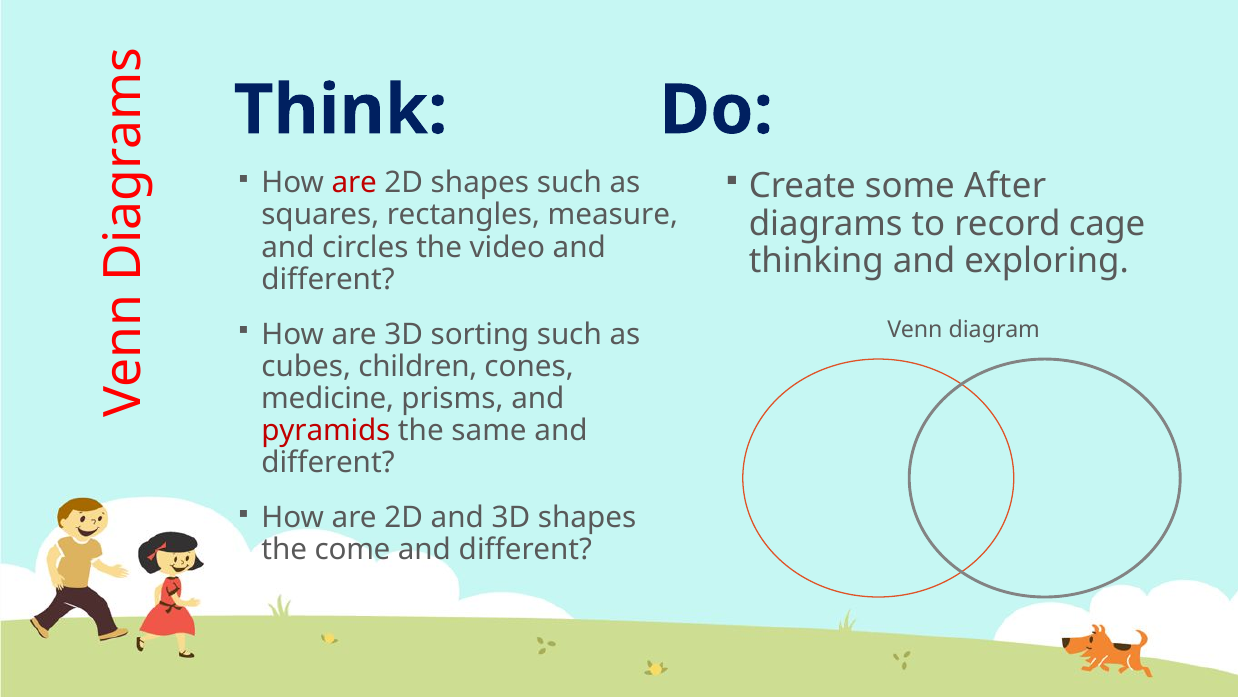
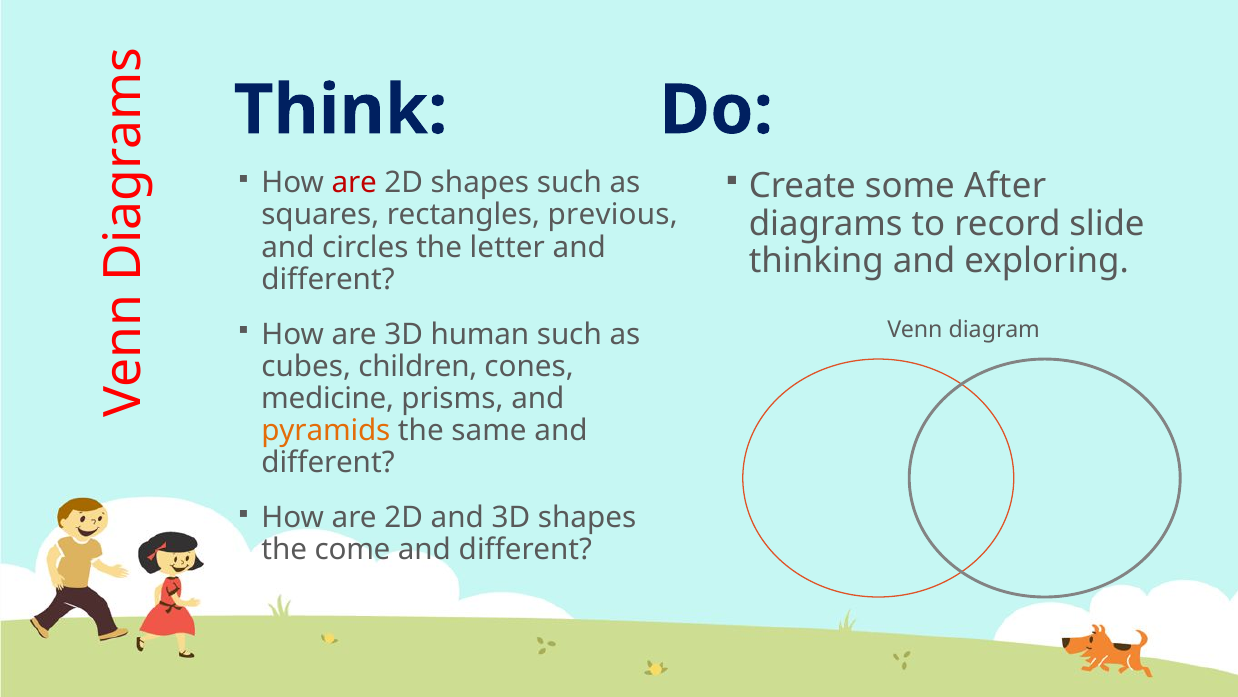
measure: measure -> previous
cage: cage -> slide
video: video -> letter
sorting: sorting -> human
pyramids colour: red -> orange
